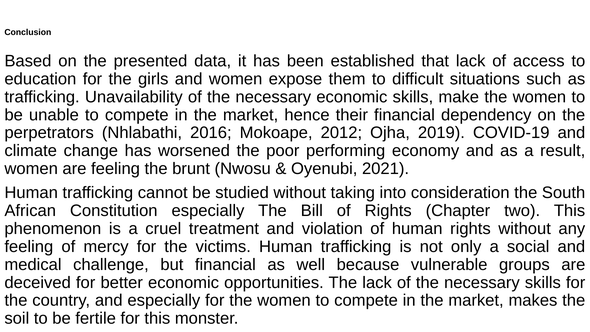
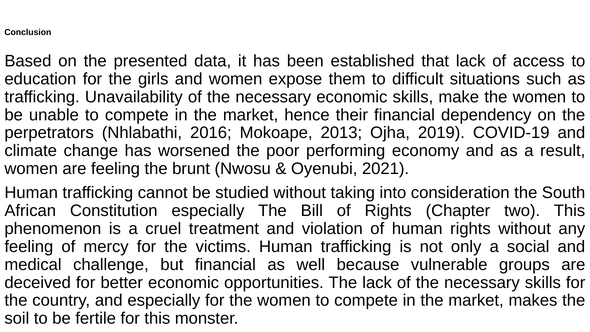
2012: 2012 -> 2013
